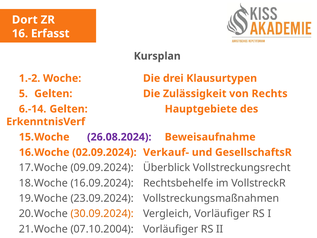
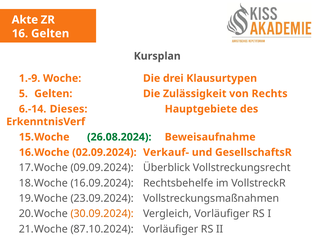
Dort: Dort -> Akte
16 Erfasst: Erfasst -> Gelten
1.-2: 1.-2 -> 1.-9
6.-14 Gelten: Gelten -> Dieses
26.08.2024 colour: purple -> green
07.10.2004: 07.10.2004 -> 87.10.2024
